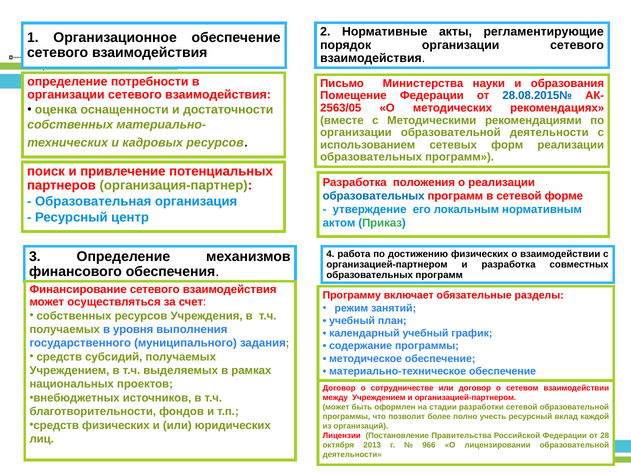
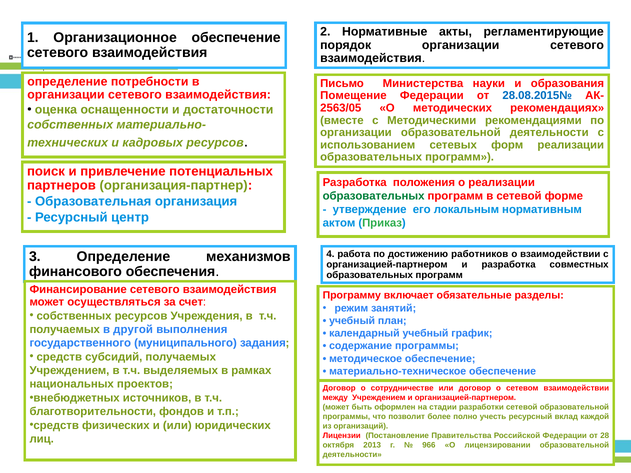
образовательных at (374, 196) colour: blue -> green
достижению физических: физических -> работников
уровня: уровня -> другой
